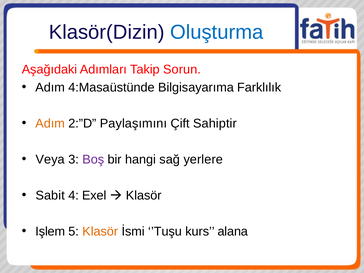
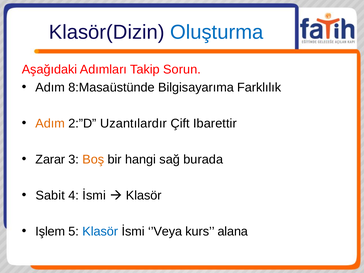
4:Masaüstünde: 4:Masaüstünde -> 8:Masaüstünde
Paylaşımını: Paylaşımını -> Uzantılardır
Sahiptir: Sahiptir -> Ibarettir
Veya: Veya -> Zarar
Boş colour: purple -> orange
yerlere: yerlere -> burada
4 Exel: Exel -> İsmi
Klasör at (100, 231) colour: orange -> blue
’Tuşu: ’Tuşu -> ’Veya
